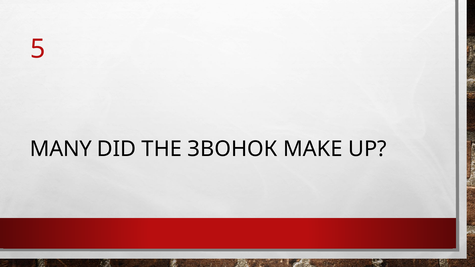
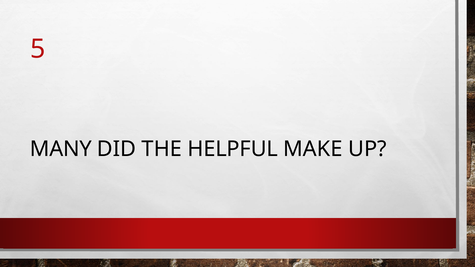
ЗВОНОК: ЗВОНОК -> HELPFUL
